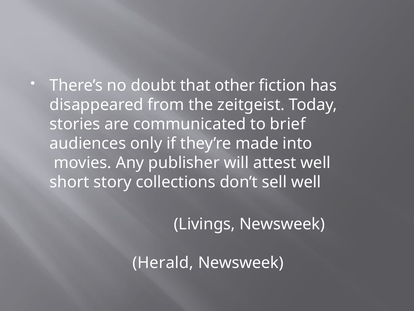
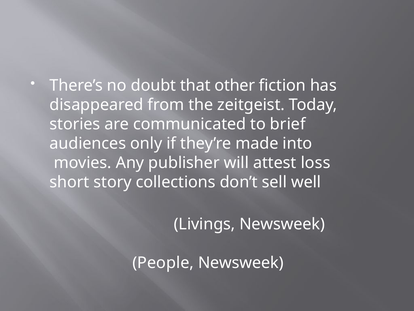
attest well: well -> loss
Herald: Herald -> People
